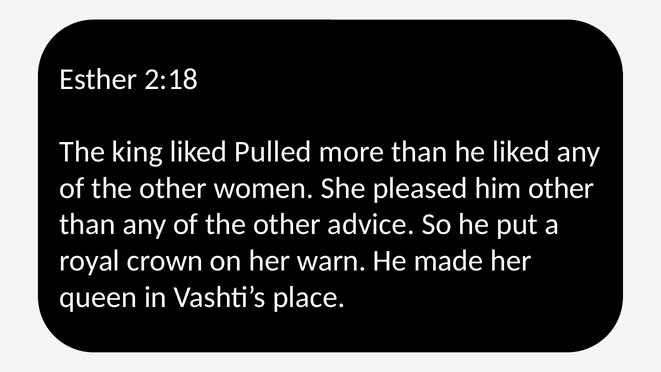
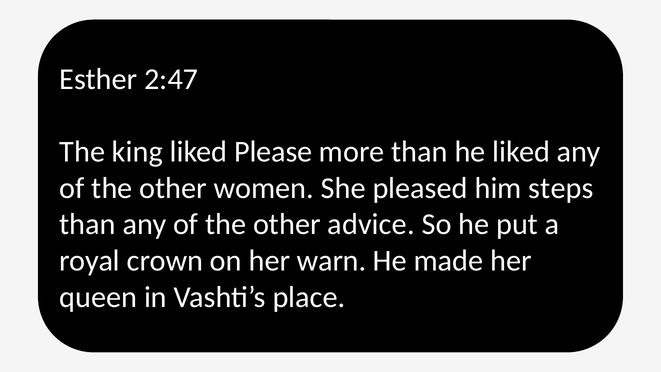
2:18: 2:18 -> 2:47
Pulled: Pulled -> Please
him other: other -> steps
